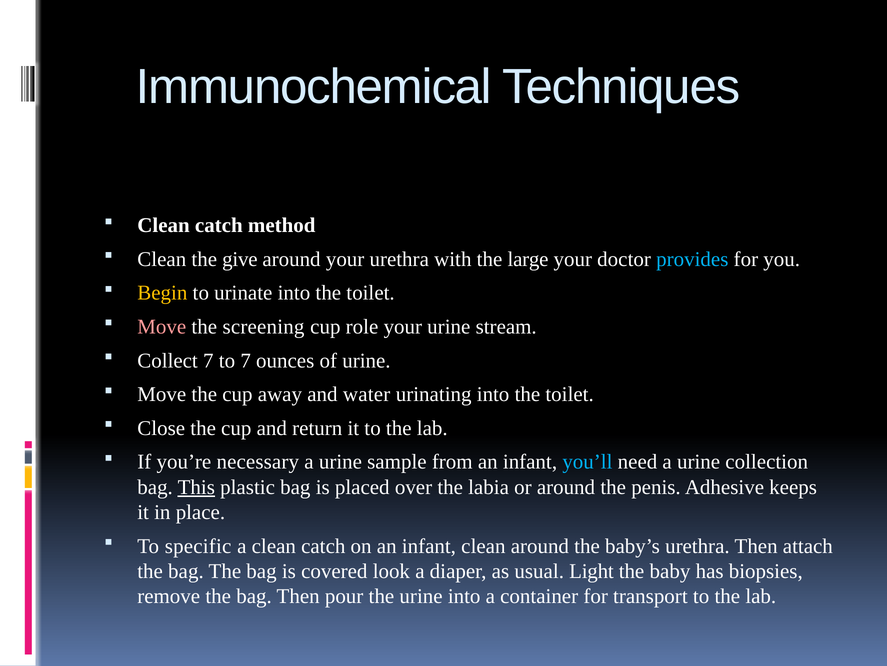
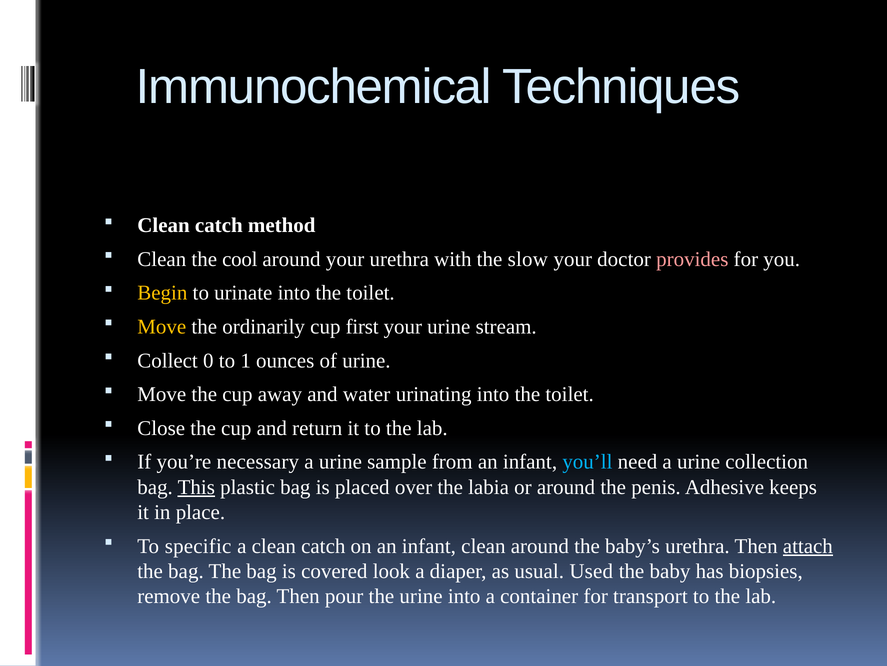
give: give -> cool
large: large -> slow
provides colour: light blue -> pink
Move at (162, 326) colour: pink -> yellow
screening: screening -> ordinarily
role: role -> first
Collect 7: 7 -> 0
to 7: 7 -> 1
attach underline: none -> present
Light: Light -> Used
